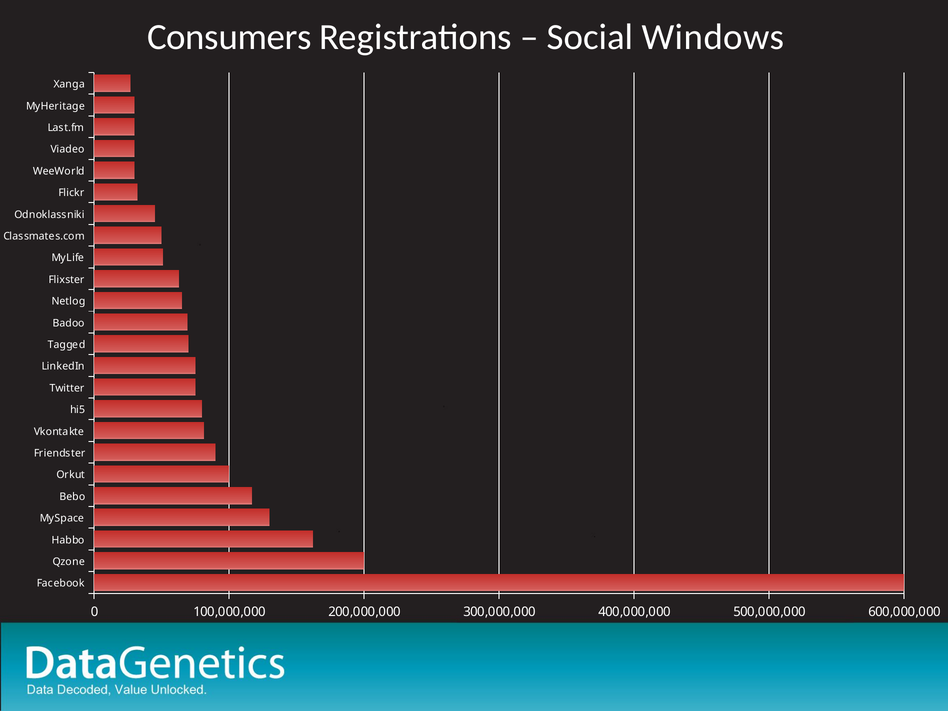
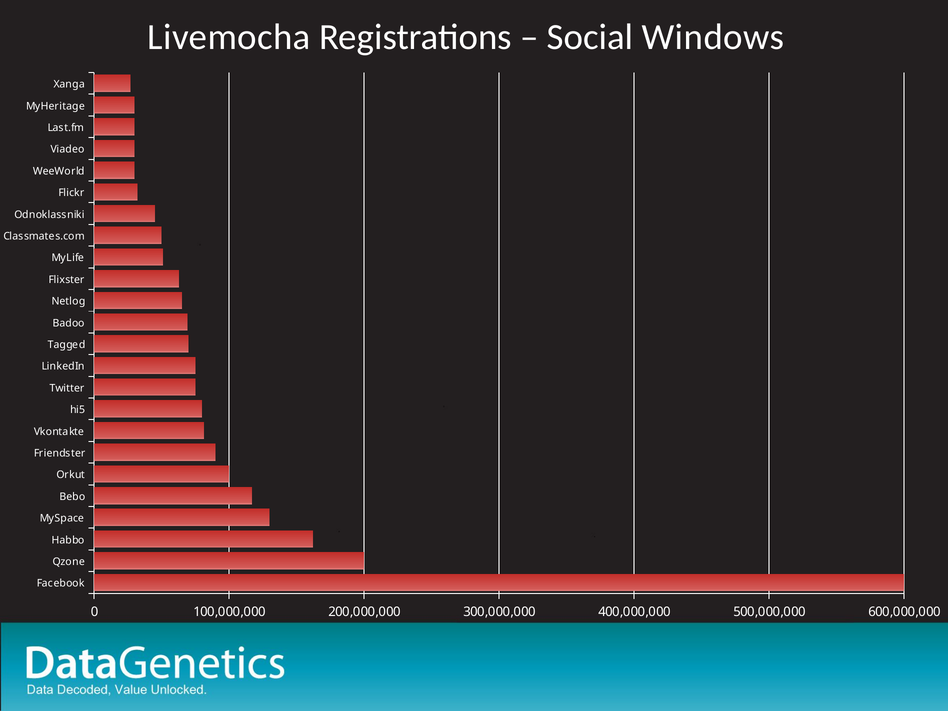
Consumers: Consumers -> Livemocha
